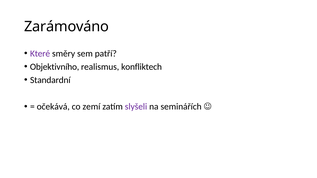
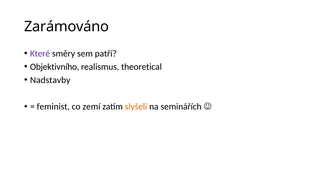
konfliktech: konfliktech -> theoretical
Standardní: Standardní -> Nadstavby
očekává: očekává -> feminist
slyšeli colour: purple -> orange
